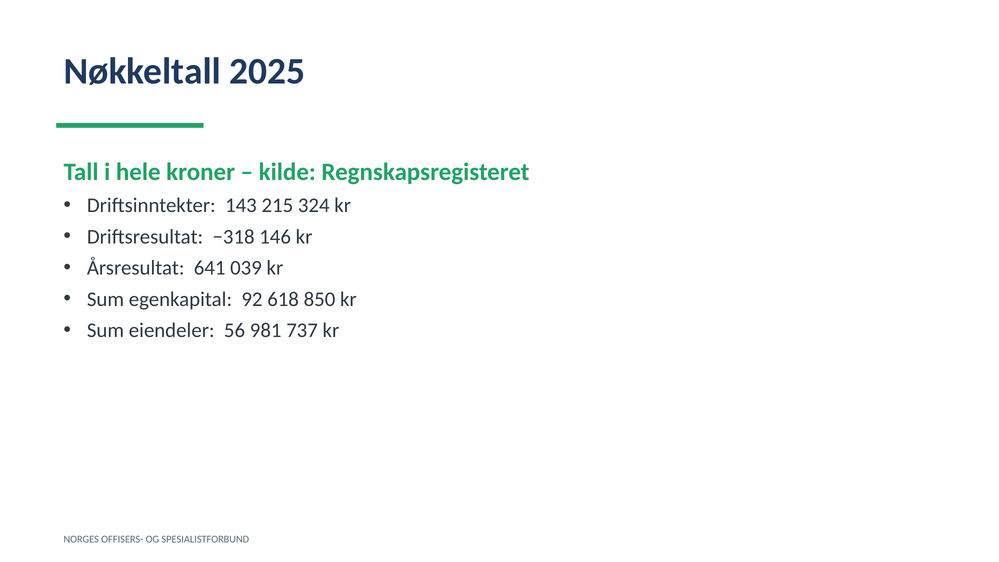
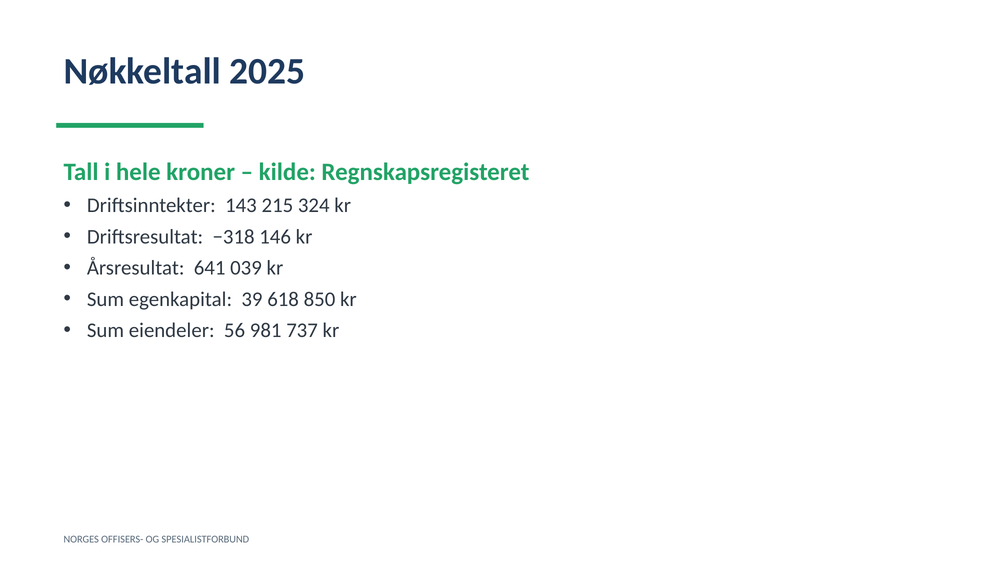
92: 92 -> 39
